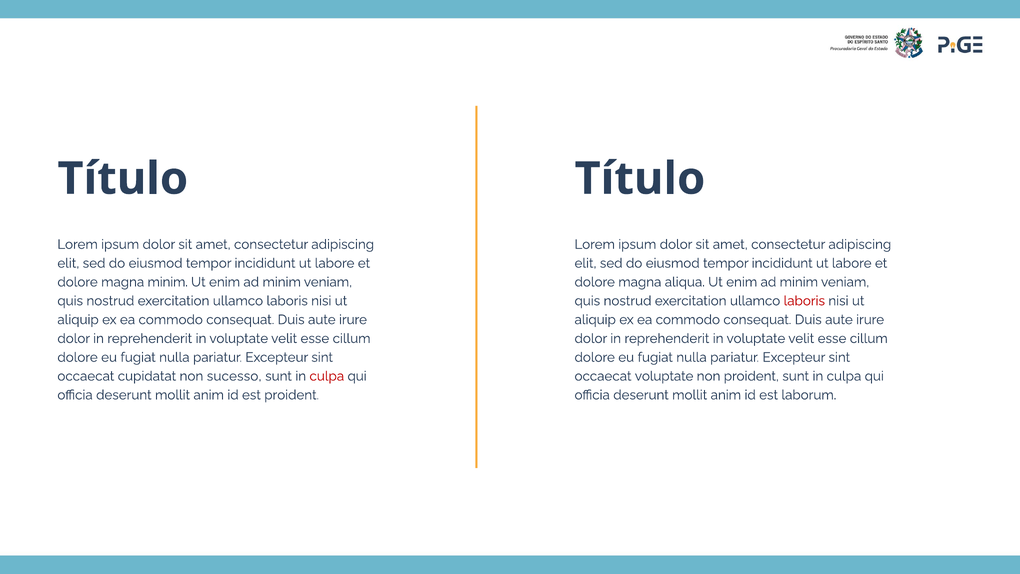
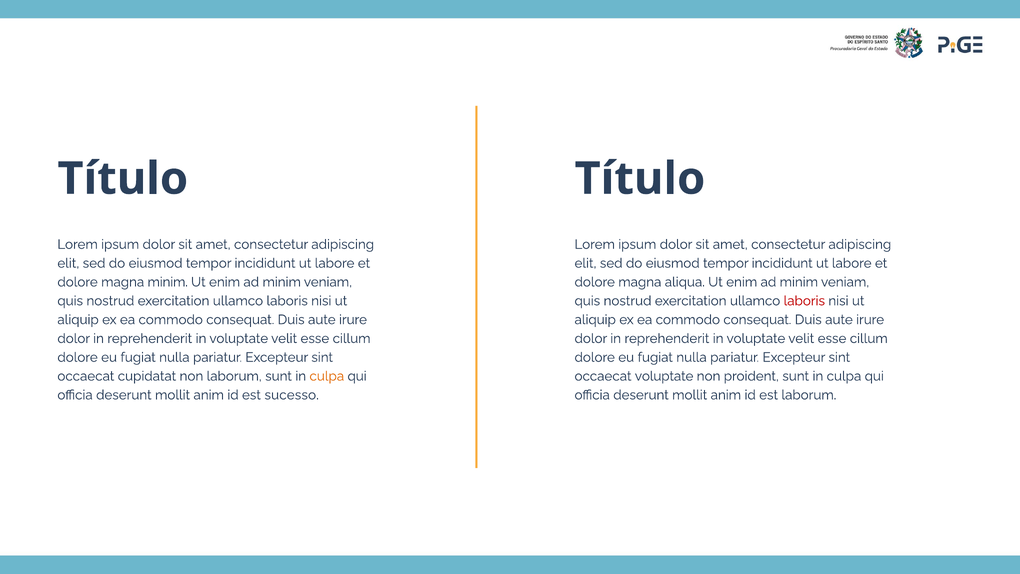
non sucesso: sucesso -> laborum
culpa at (327, 376) colour: red -> orange
est proident: proident -> sucesso
